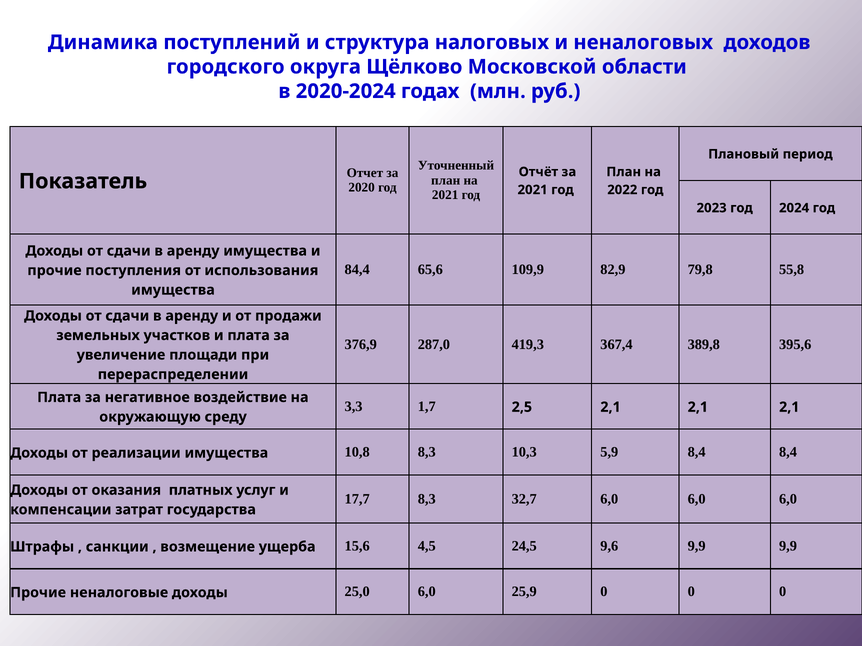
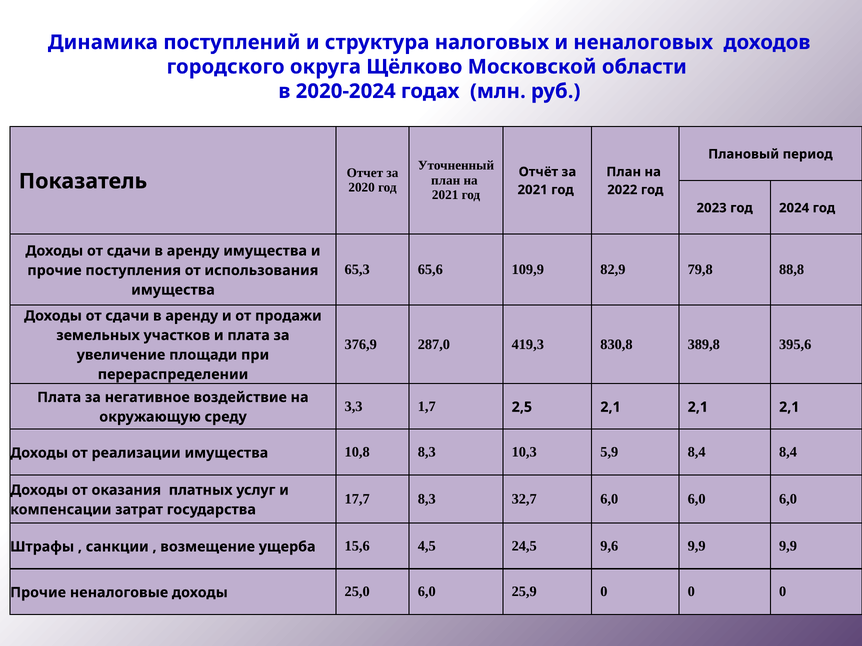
84,4: 84,4 -> 65,3
55,8: 55,8 -> 88,8
367,4: 367,4 -> 830,8
